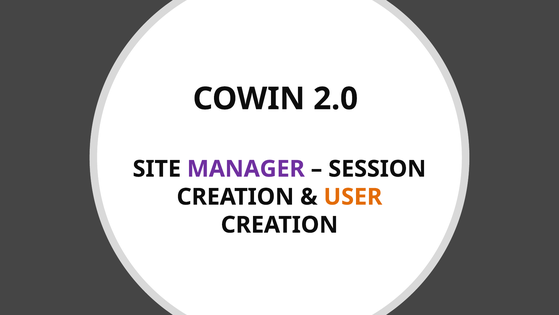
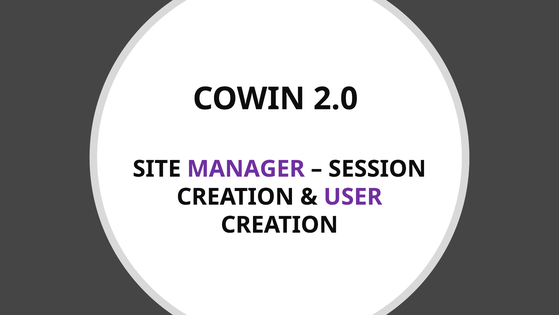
USER colour: orange -> purple
